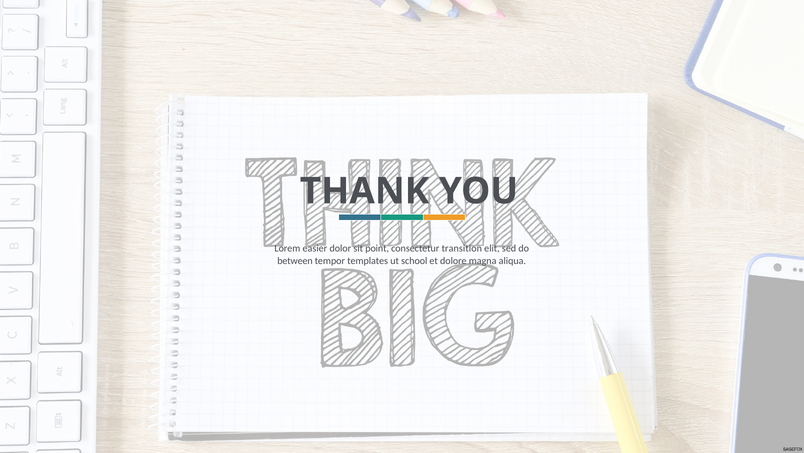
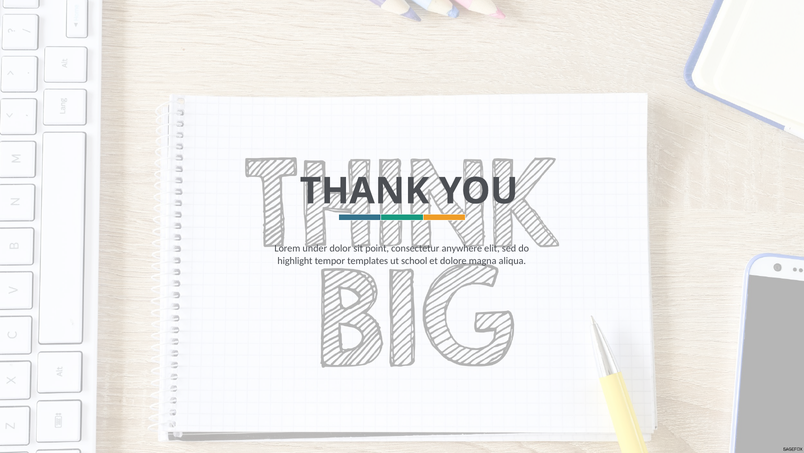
easier: easier -> under
transition: transition -> anywhere
between: between -> highlight
